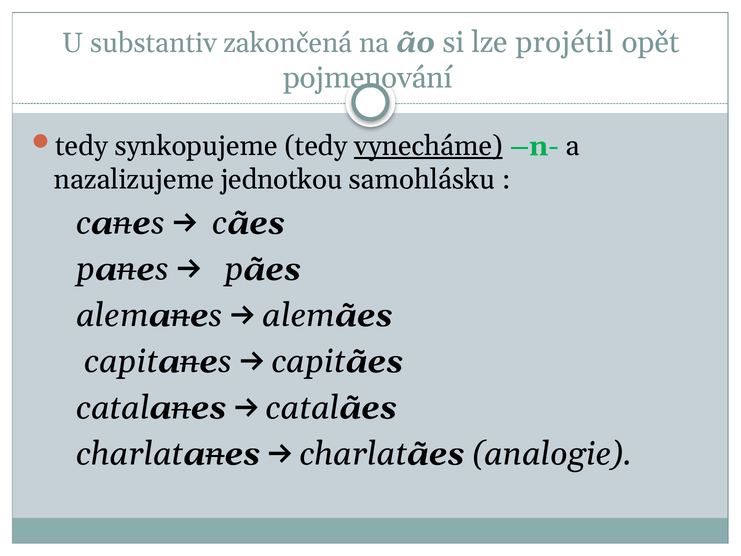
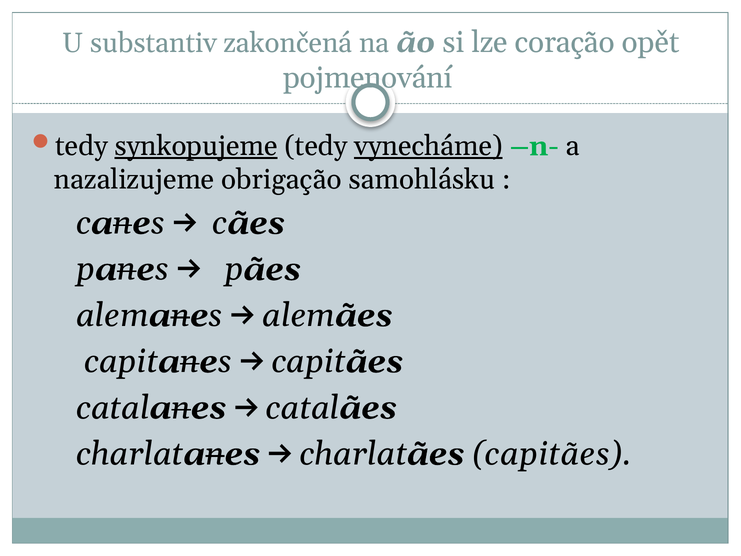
projétil: projétil -> coração
synkopujeme underline: none -> present
jednotkou: jednotkou -> obrigação
analogie: analogie -> capitães
